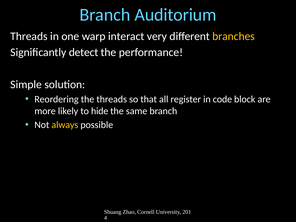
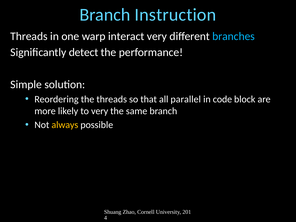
Auditorium: Auditorium -> Instruction
branches colour: yellow -> light blue
register: register -> parallel
to hide: hide -> very
